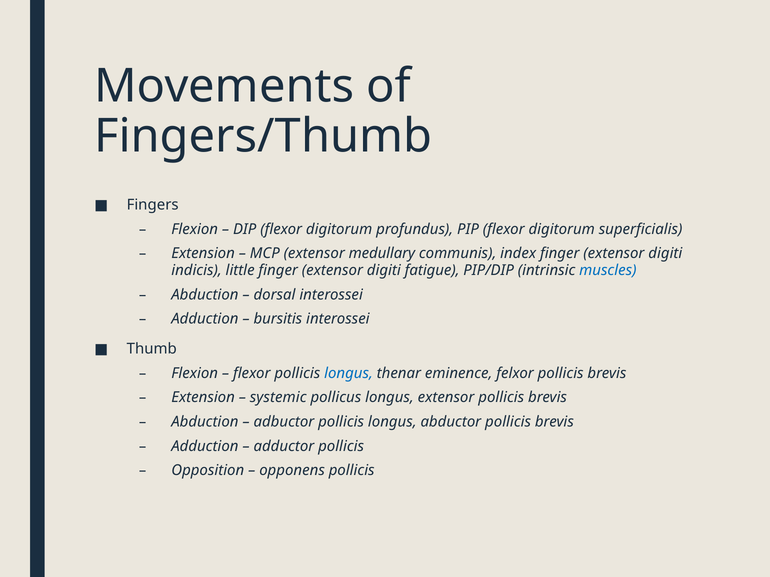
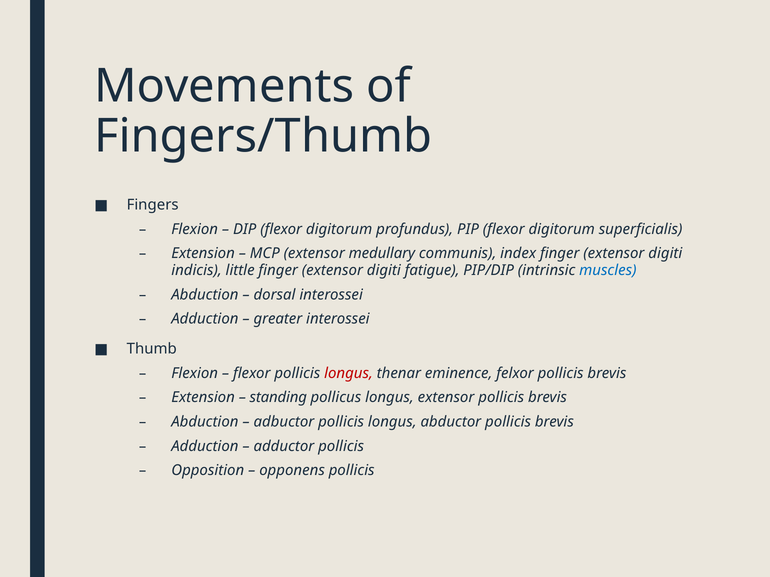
bursitis: bursitis -> greater
longus at (349, 373) colour: blue -> red
systemic: systemic -> standing
